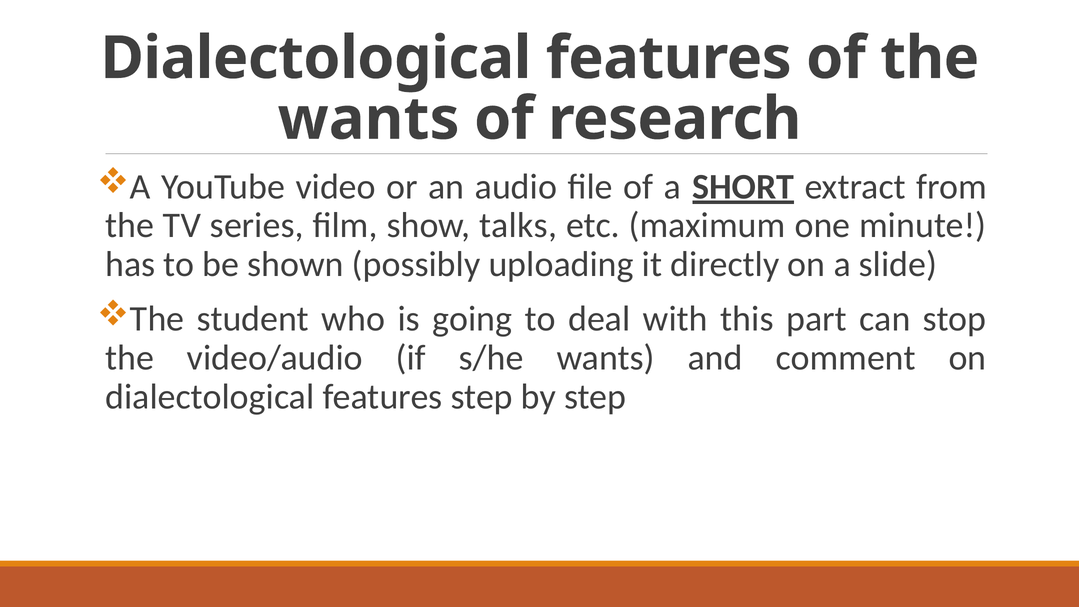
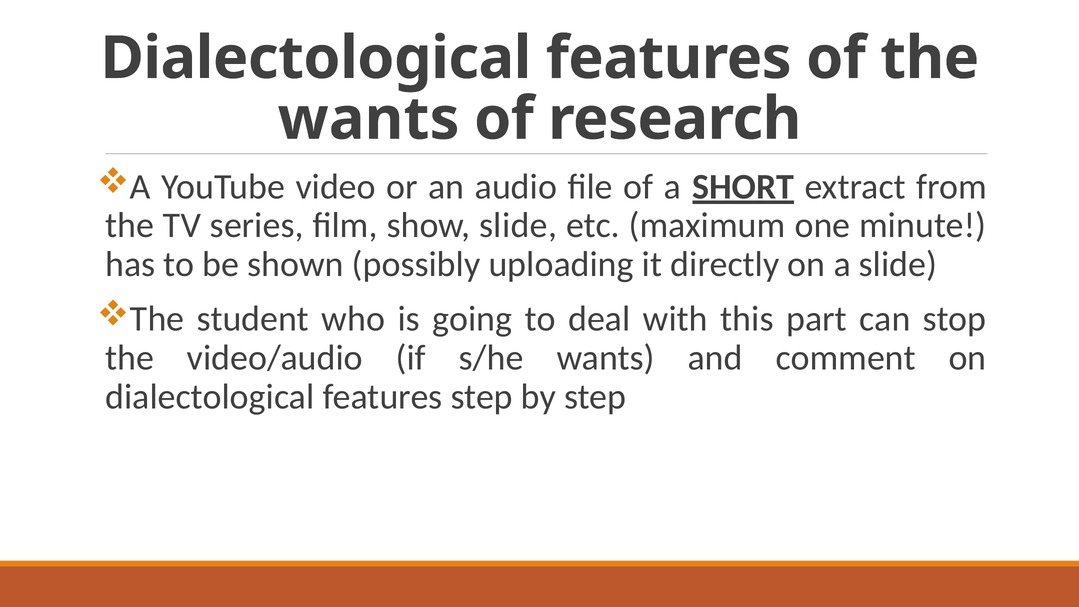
show talks: talks -> slide
